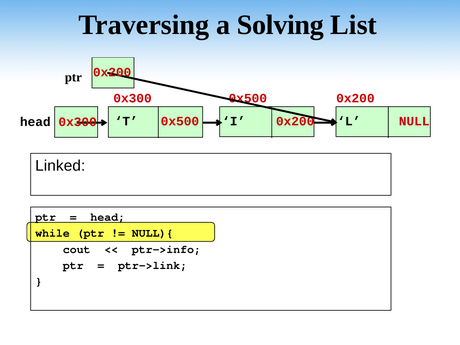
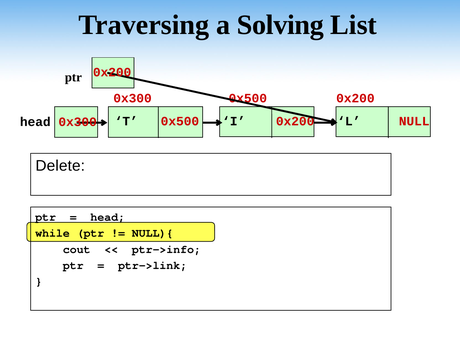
Linked: Linked -> Delete
